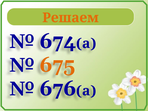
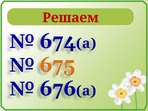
Решаем colour: orange -> red
